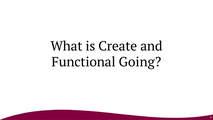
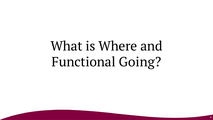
Create: Create -> Where
